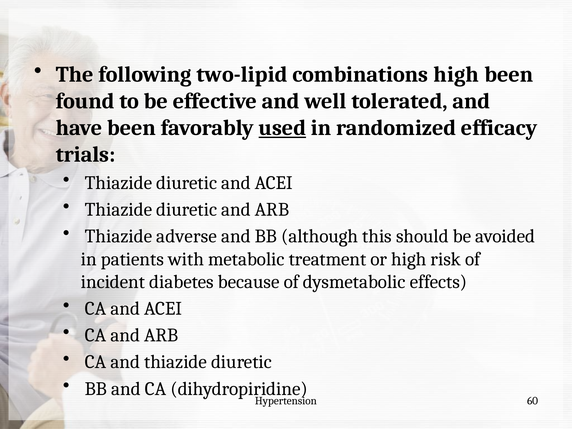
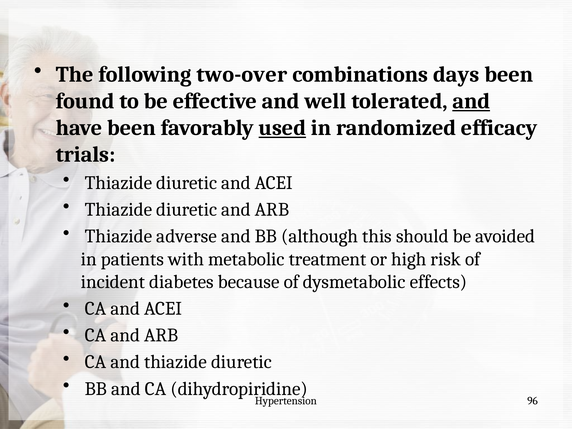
two-lipid: two-lipid -> two-over
combinations high: high -> days
and at (471, 101) underline: none -> present
60: 60 -> 96
